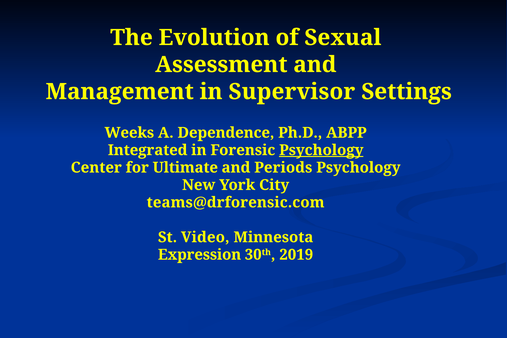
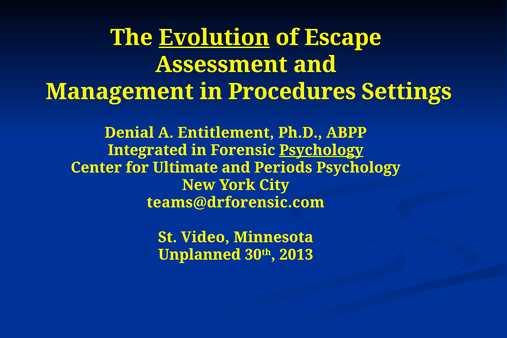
Evolution underline: none -> present
Sexual: Sexual -> Escape
Supervisor: Supervisor -> Procedures
Weeks: Weeks -> Denial
Dependence: Dependence -> Entitlement
Expression: Expression -> Unplanned
2019: 2019 -> 2013
